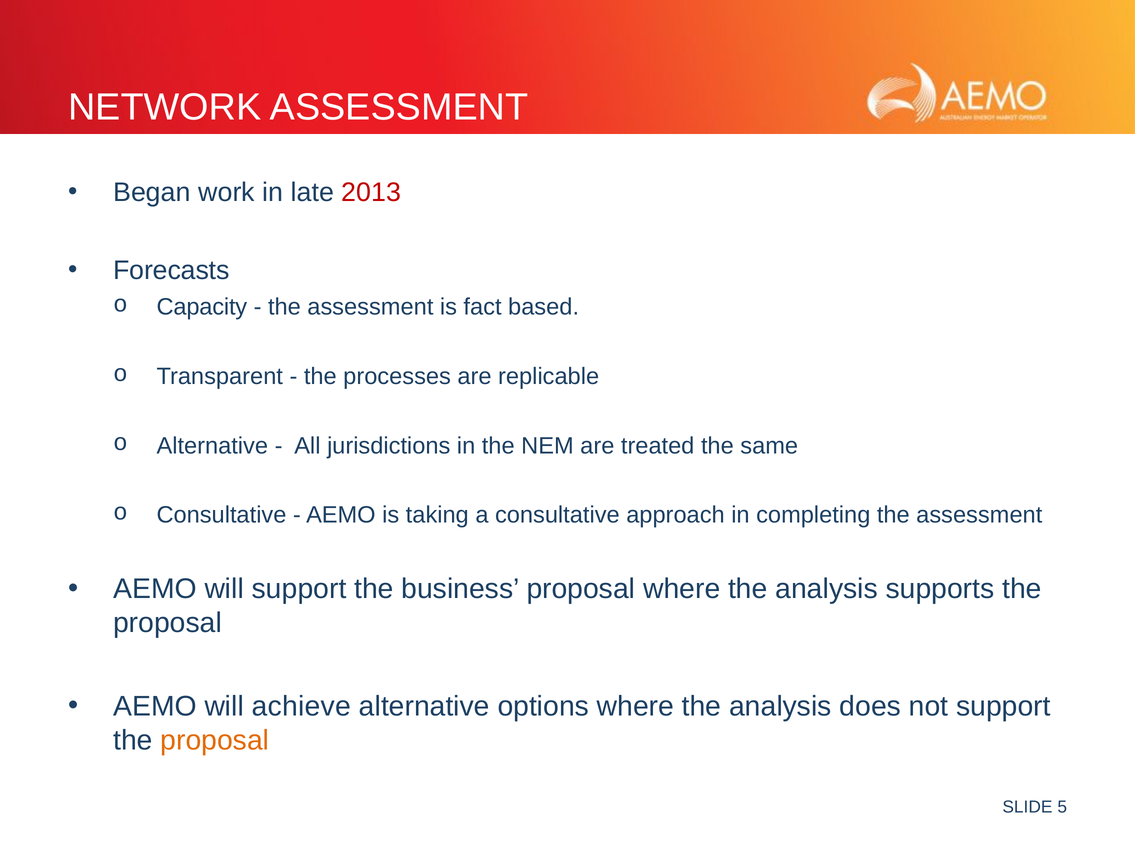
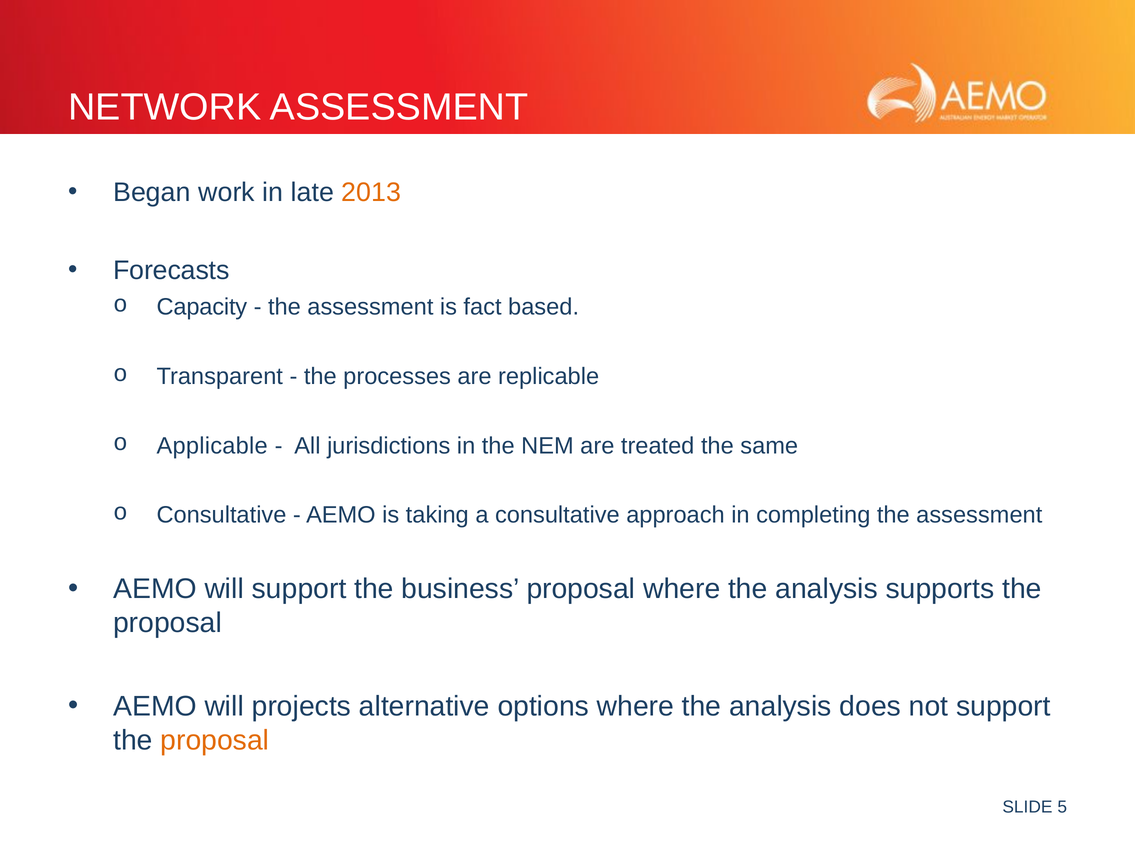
2013 colour: red -> orange
Alternative at (212, 445): Alternative -> Applicable
achieve: achieve -> projects
